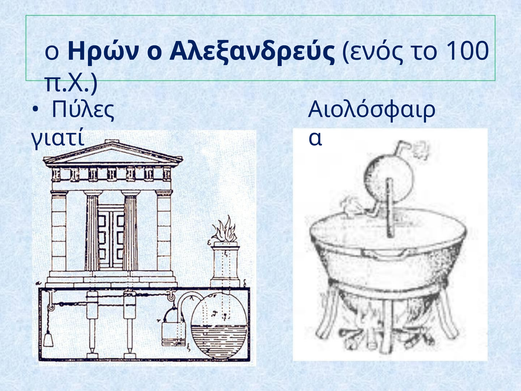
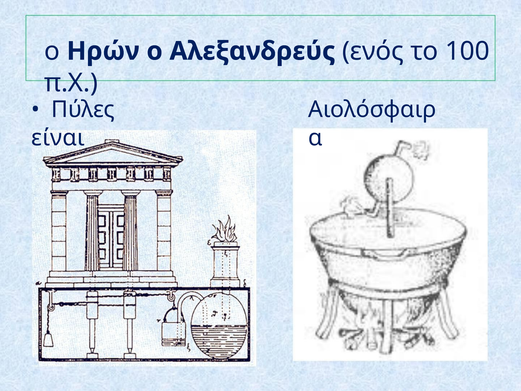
γιατί: γιατί -> είναι
